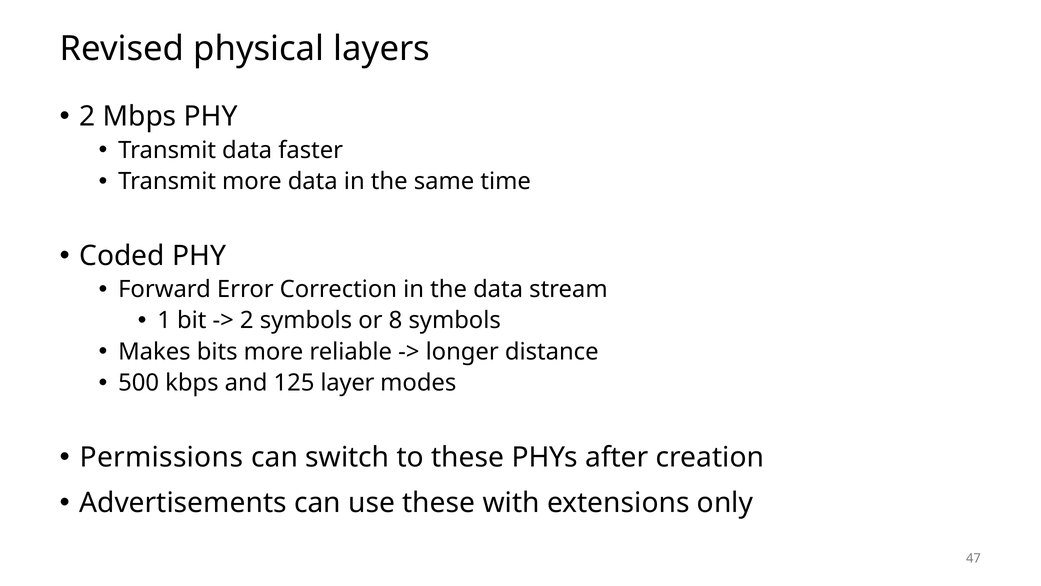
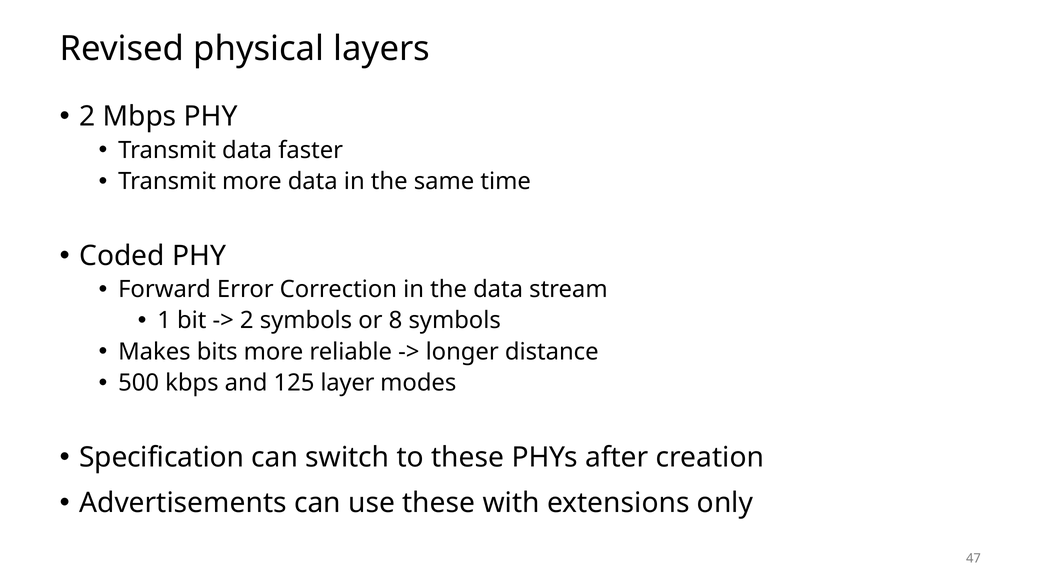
Permissions: Permissions -> Specification
